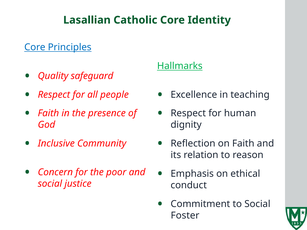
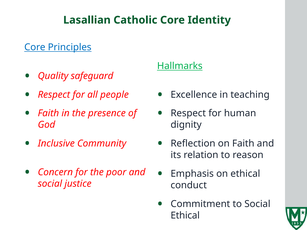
Foster at (185, 216): Foster -> Ethical
